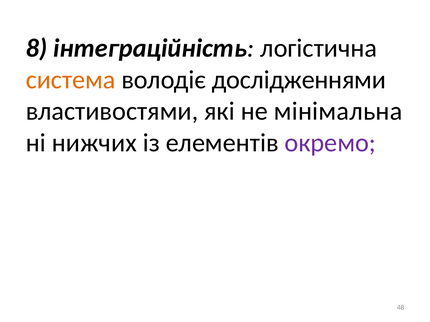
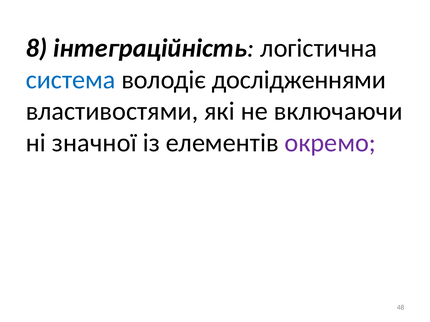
система colour: orange -> blue
мінімальна: мінімальна -> включаючи
нижчих: нижчих -> значної
